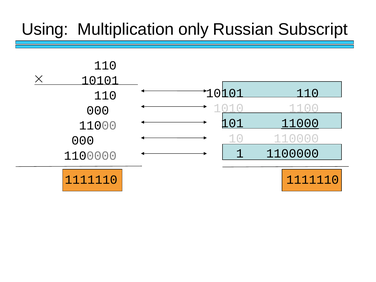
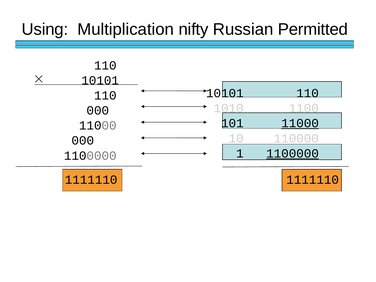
only: only -> nifty
Subscript: Subscript -> Permitted
1100000 at (293, 153) underline: none -> present
